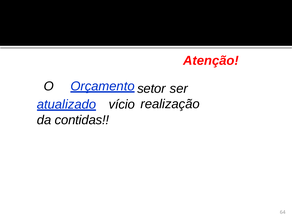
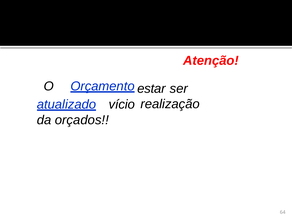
setor: setor -> estar
contidas: contidas -> orçados
